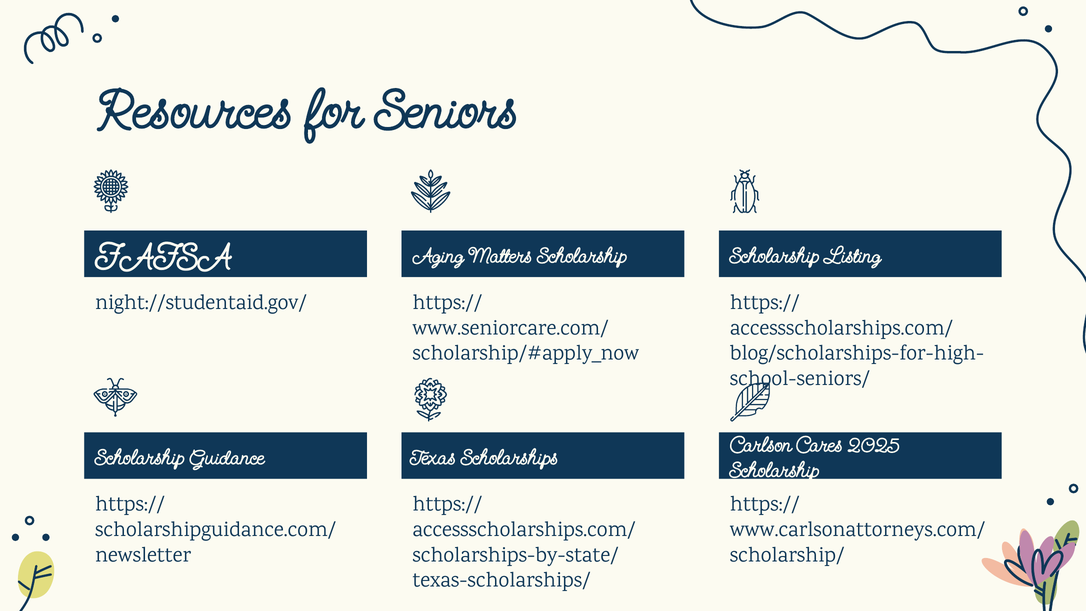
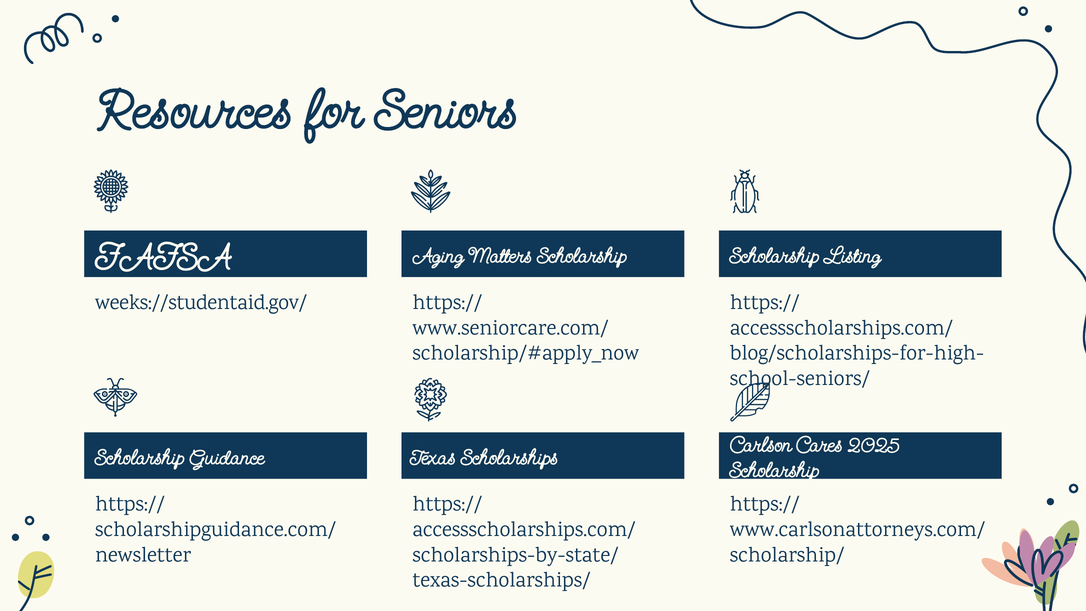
night://studentaid.gov/: night://studentaid.gov/ -> weeks://studentaid.gov/
